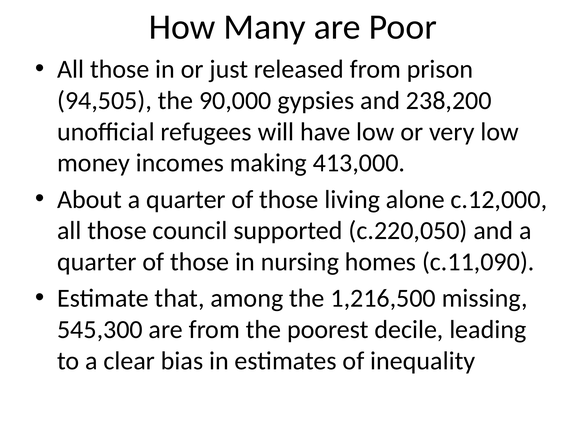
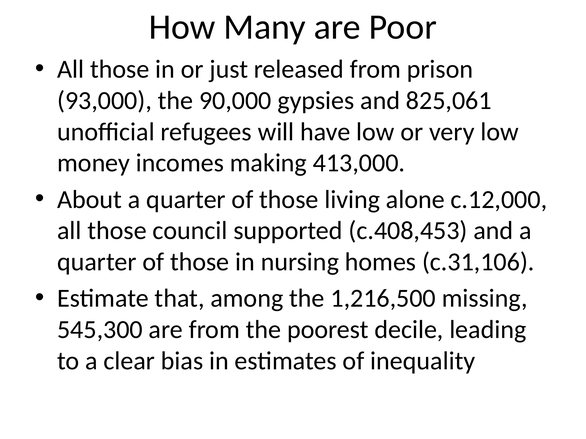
94,505: 94,505 -> 93,000
238,200: 238,200 -> 825,061
c.220,050: c.220,050 -> c.408,453
c.11,090: c.11,090 -> c.31,106
